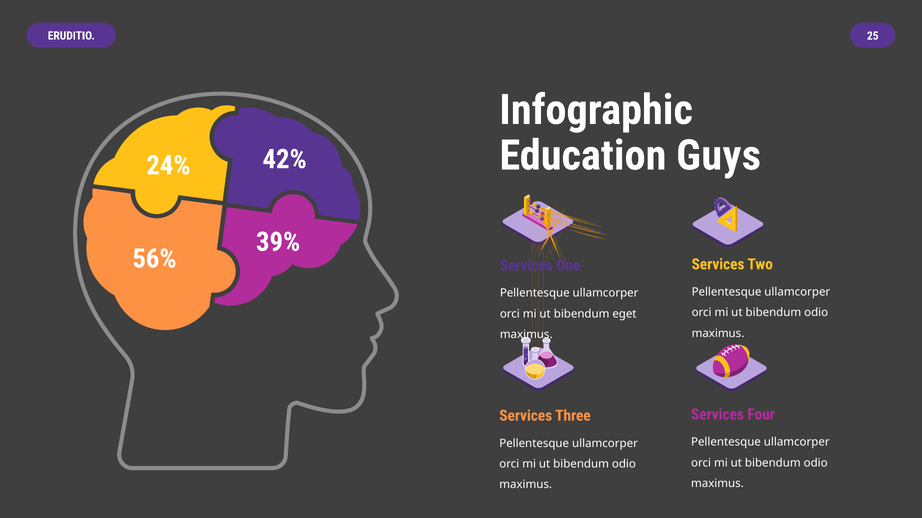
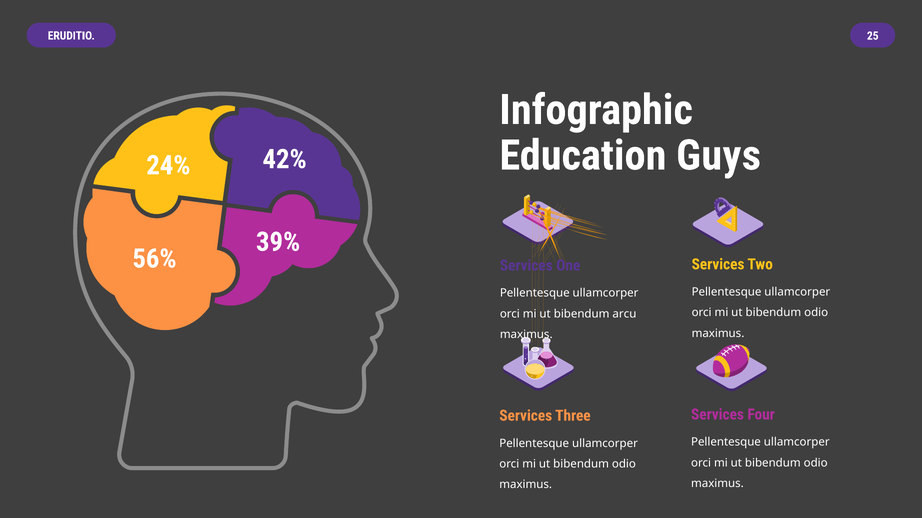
eget: eget -> arcu
